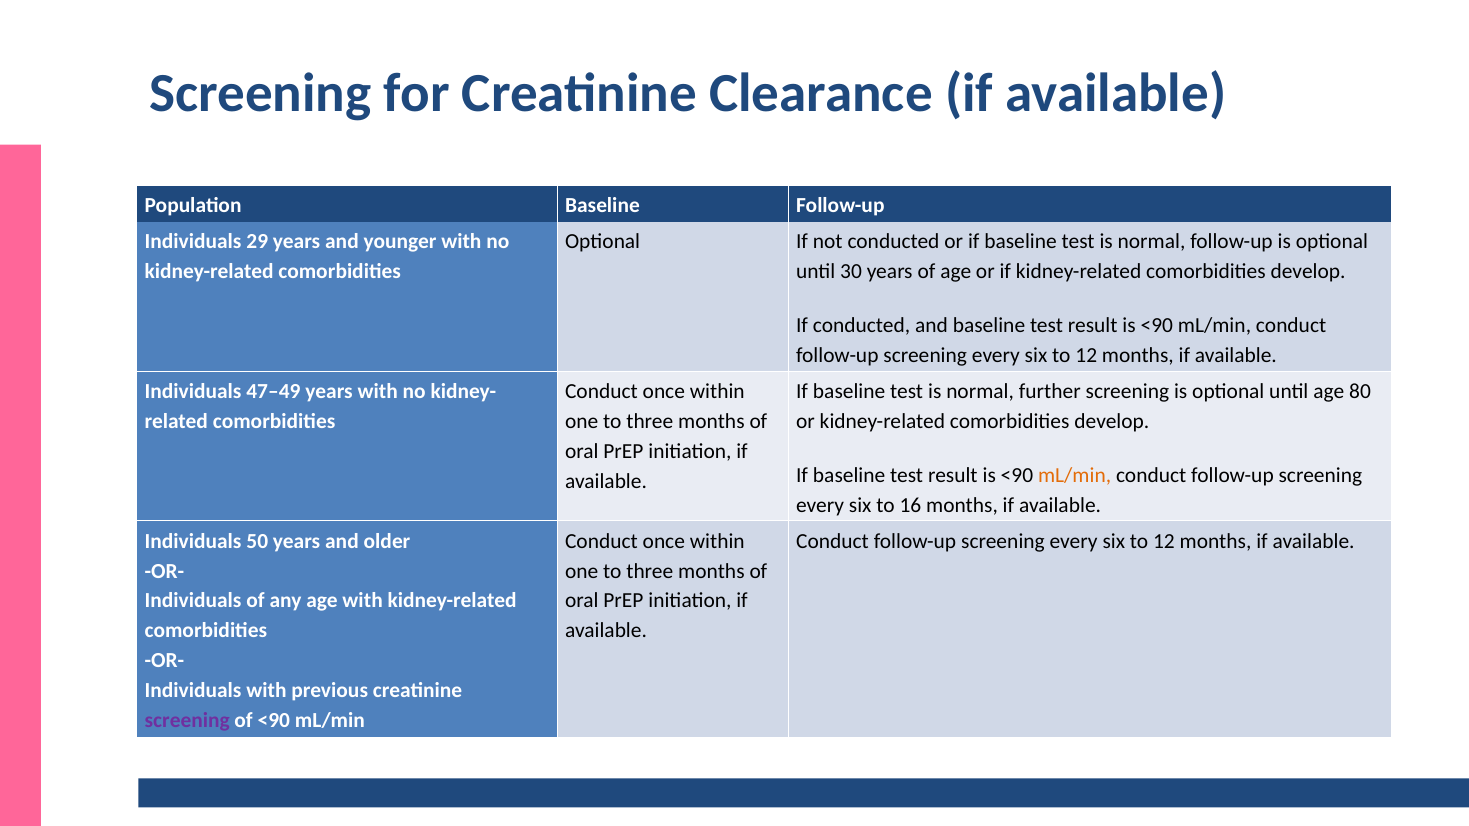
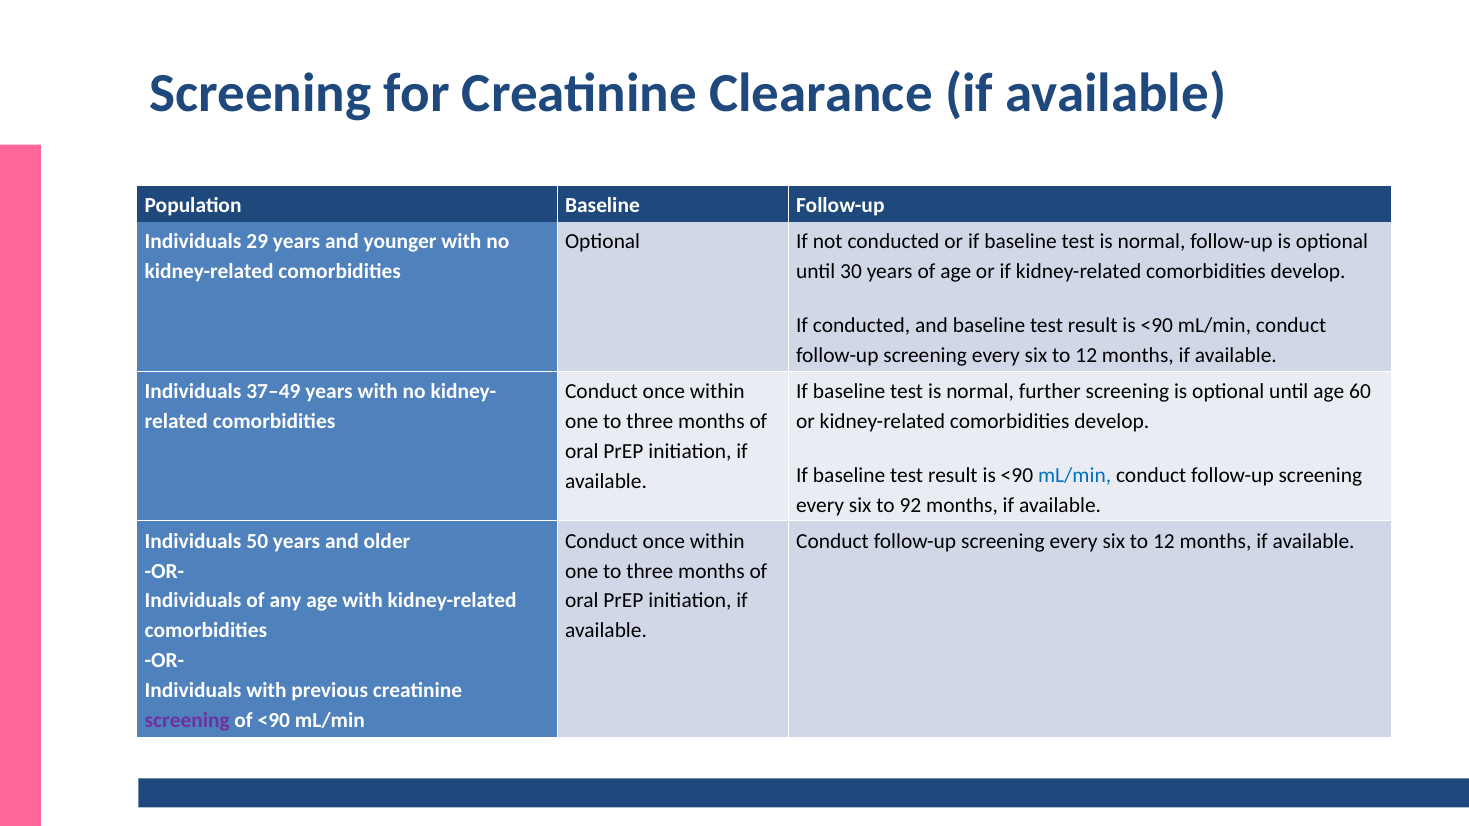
47–49: 47–49 -> 37–49
80: 80 -> 60
mL/min at (1075, 475) colour: orange -> blue
16: 16 -> 92
